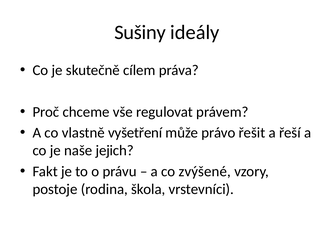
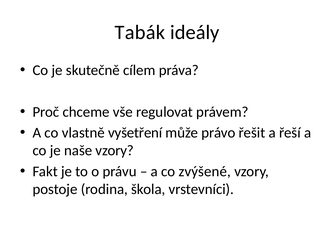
Sušiny: Sušiny -> Tabák
naše jejich: jejich -> vzory
